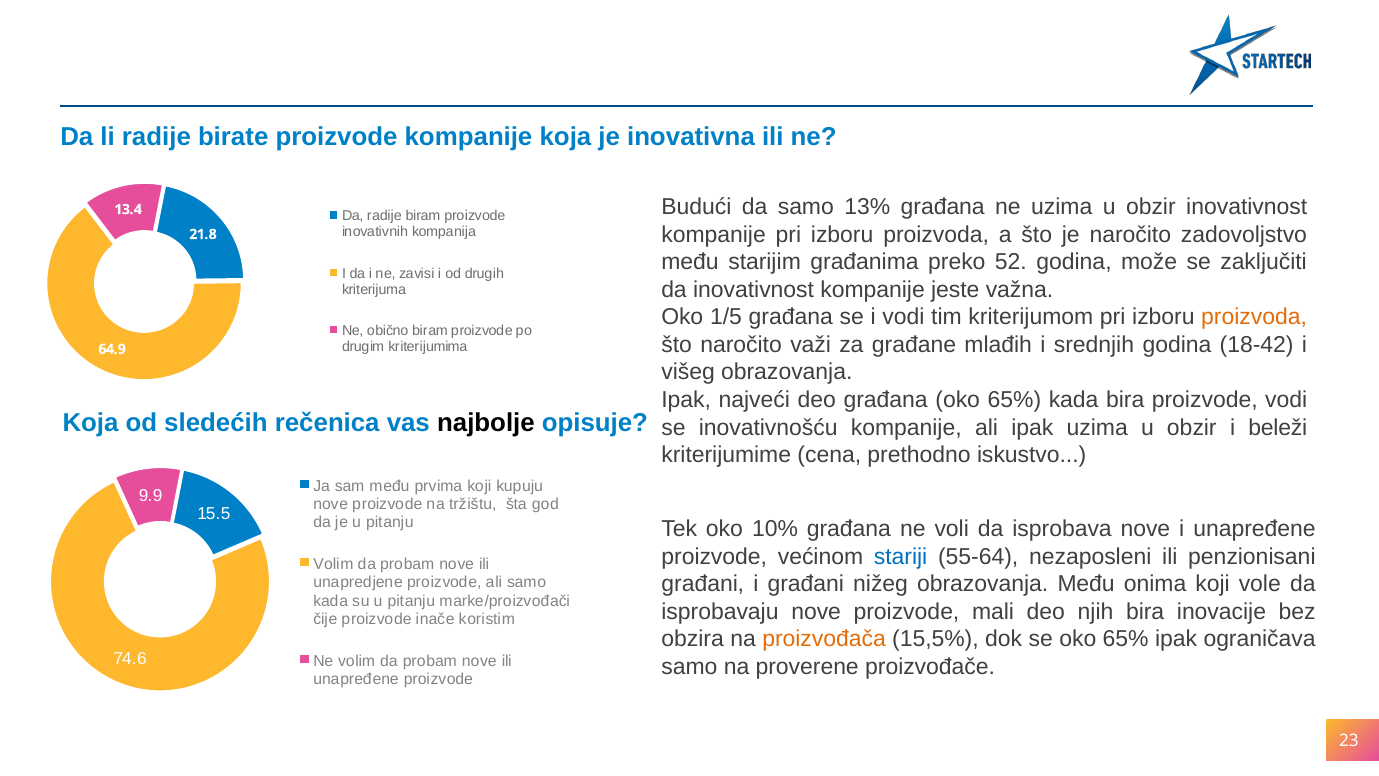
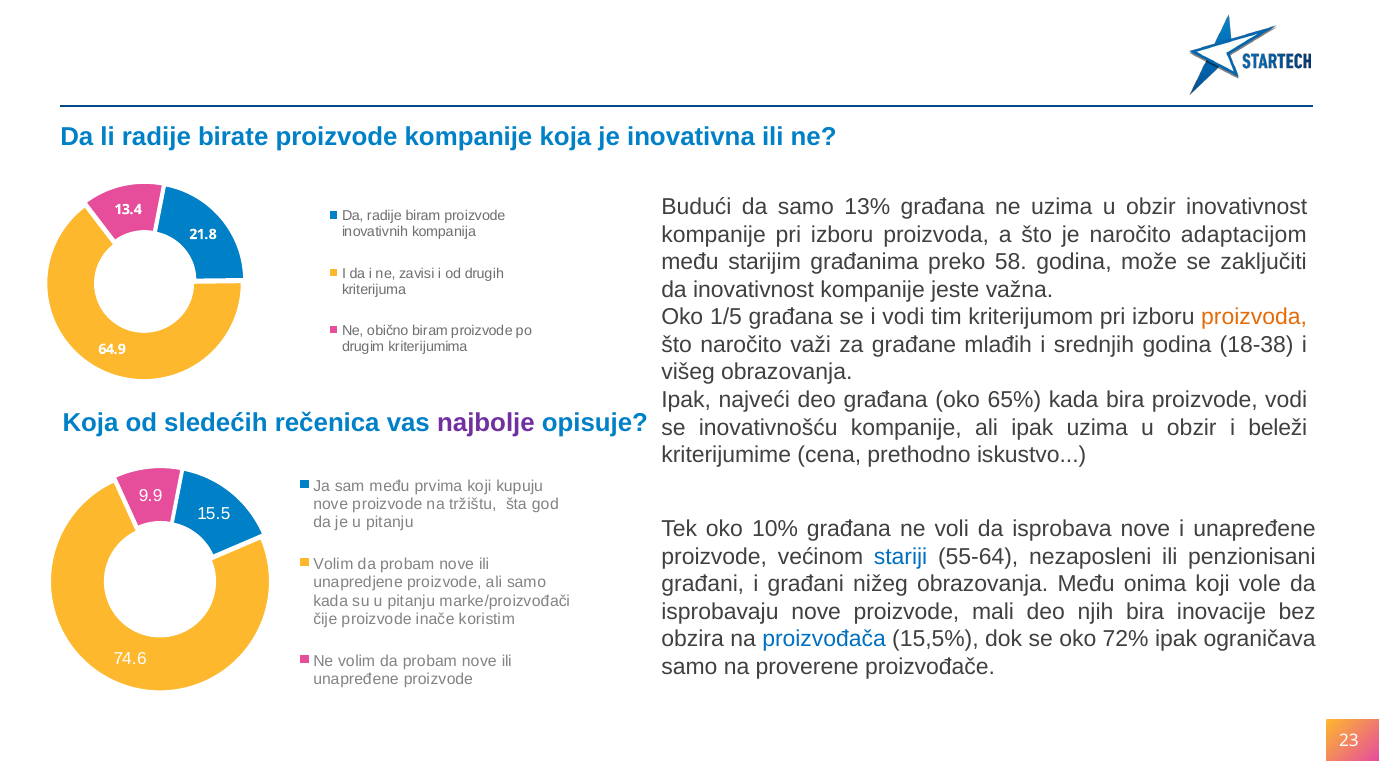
zadovoljstvo: zadovoljstvo -> adaptacijom
52: 52 -> 58
18-42: 18-42 -> 18-38
najbolje colour: black -> purple
proizvođača colour: orange -> blue
se oko 65%: 65% -> 72%
